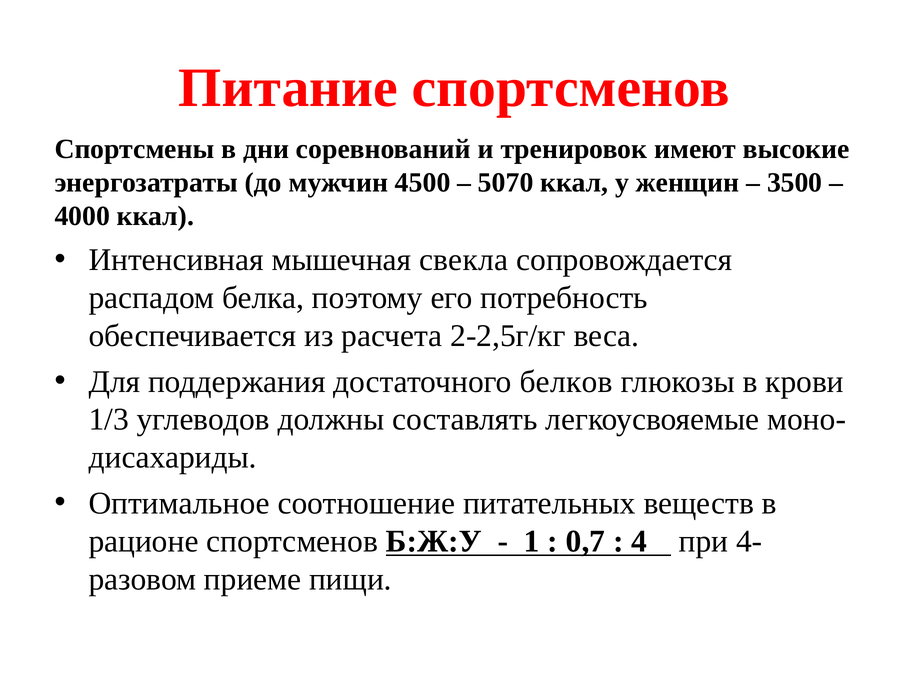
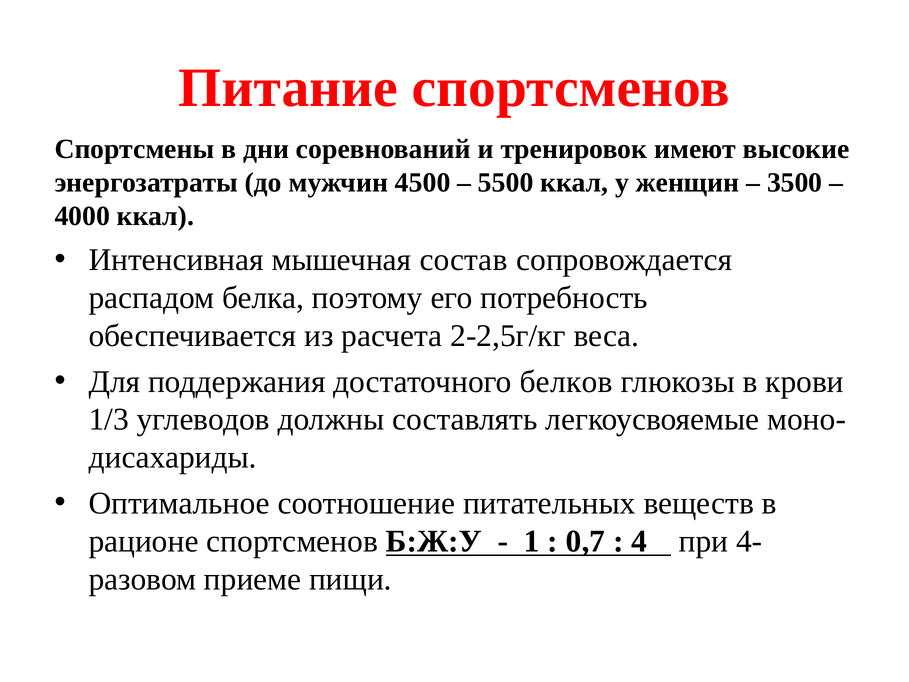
5070: 5070 -> 5500
свекла: свекла -> состав
